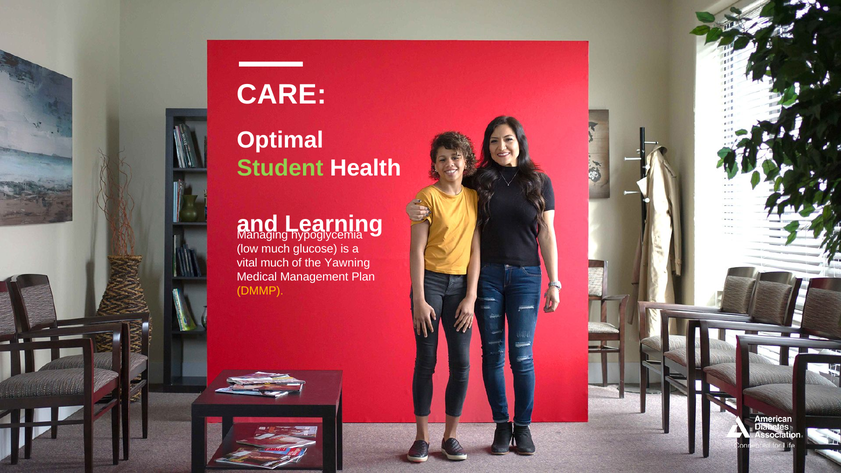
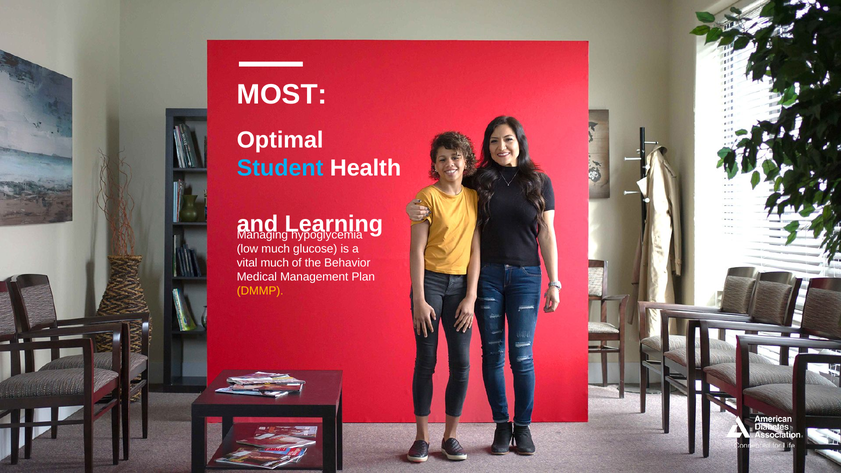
CARE: CARE -> MOST
Student colour: light green -> light blue
Yawning: Yawning -> Behavior
